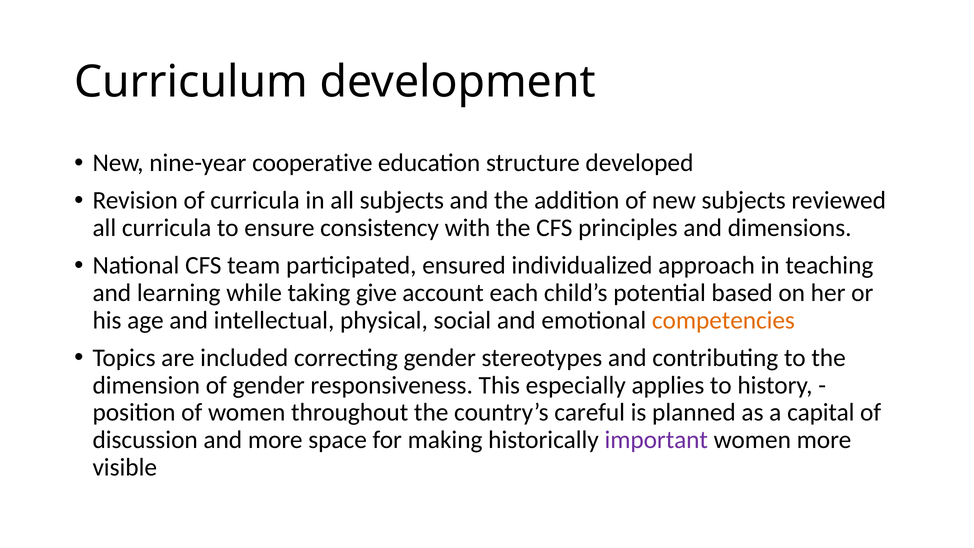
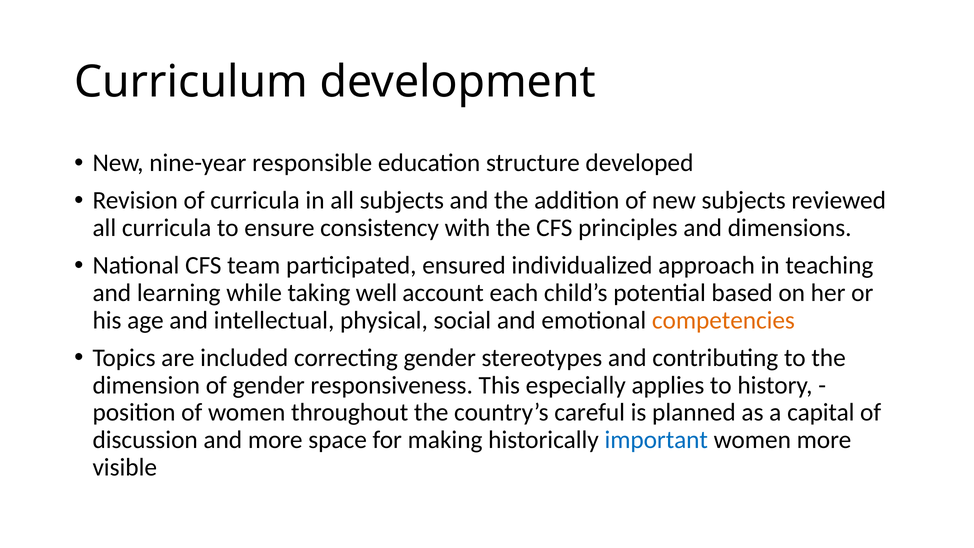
cooperative: cooperative -> responsible
give: give -> well
important colour: purple -> blue
